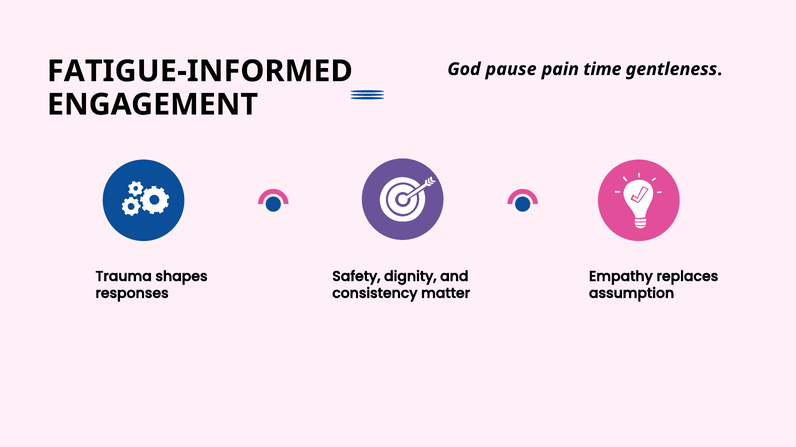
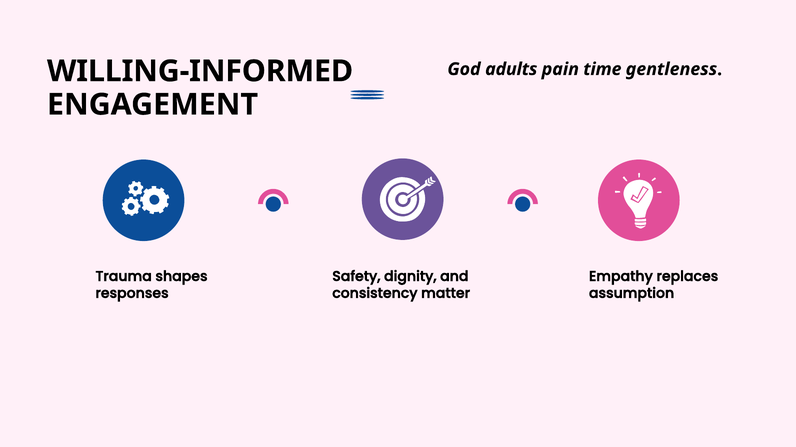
FATIGUE-INFORMED: FATIGUE-INFORMED -> WILLING-INFORMED
pause: pause -> adults
